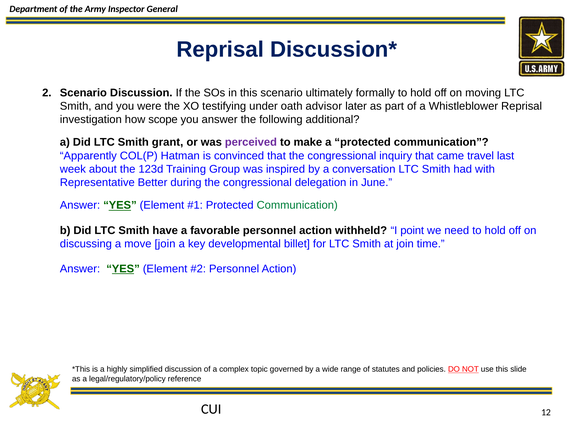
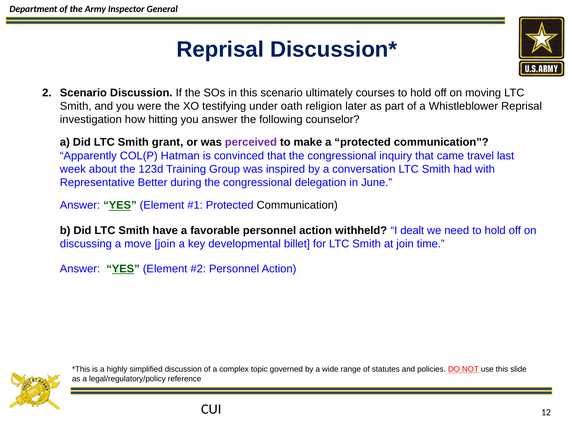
formally: formally -> courses
advisor: advisor -> religion
scope: scope -> hitting
additional: additional -> counselor
Communication at (297, 205) colour: green -> black
point: point -> dealt
